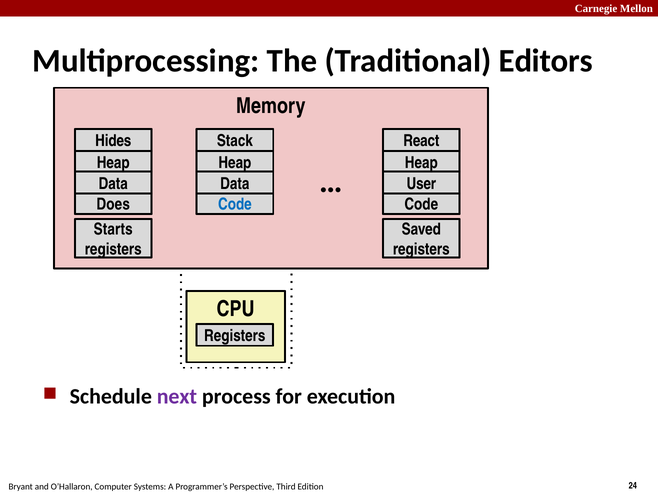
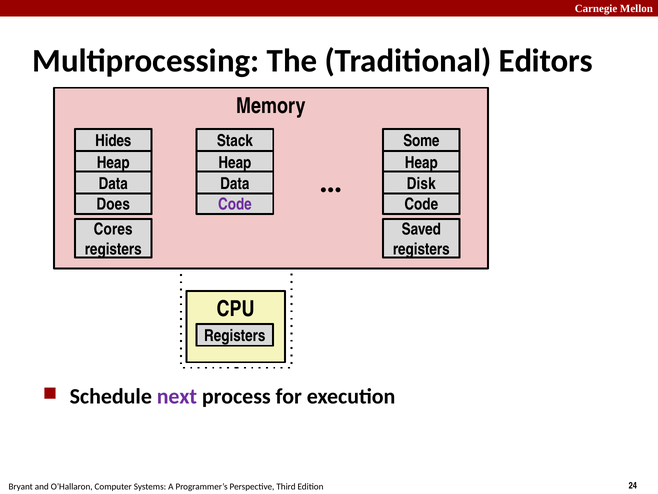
React: React -> Some
User: User -> Disk
Code at (235, 204) colour: blue -> purple
Starts: Starts -> Cores
